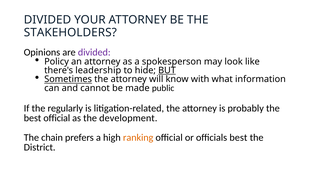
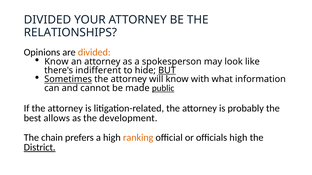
STAKEHOLDERS: STAKEHOLDERS -> RELATIONSHIPS
divided at (94, 52) colour: purple -> orange
Policy at (57, 62): Policy -> Know
leadership: leadership -> indifferent
public underline: none -> present
If the regularly: regularly -> attorney
best official: official -> allows
officials best: best -> high
District underline: none -> present
